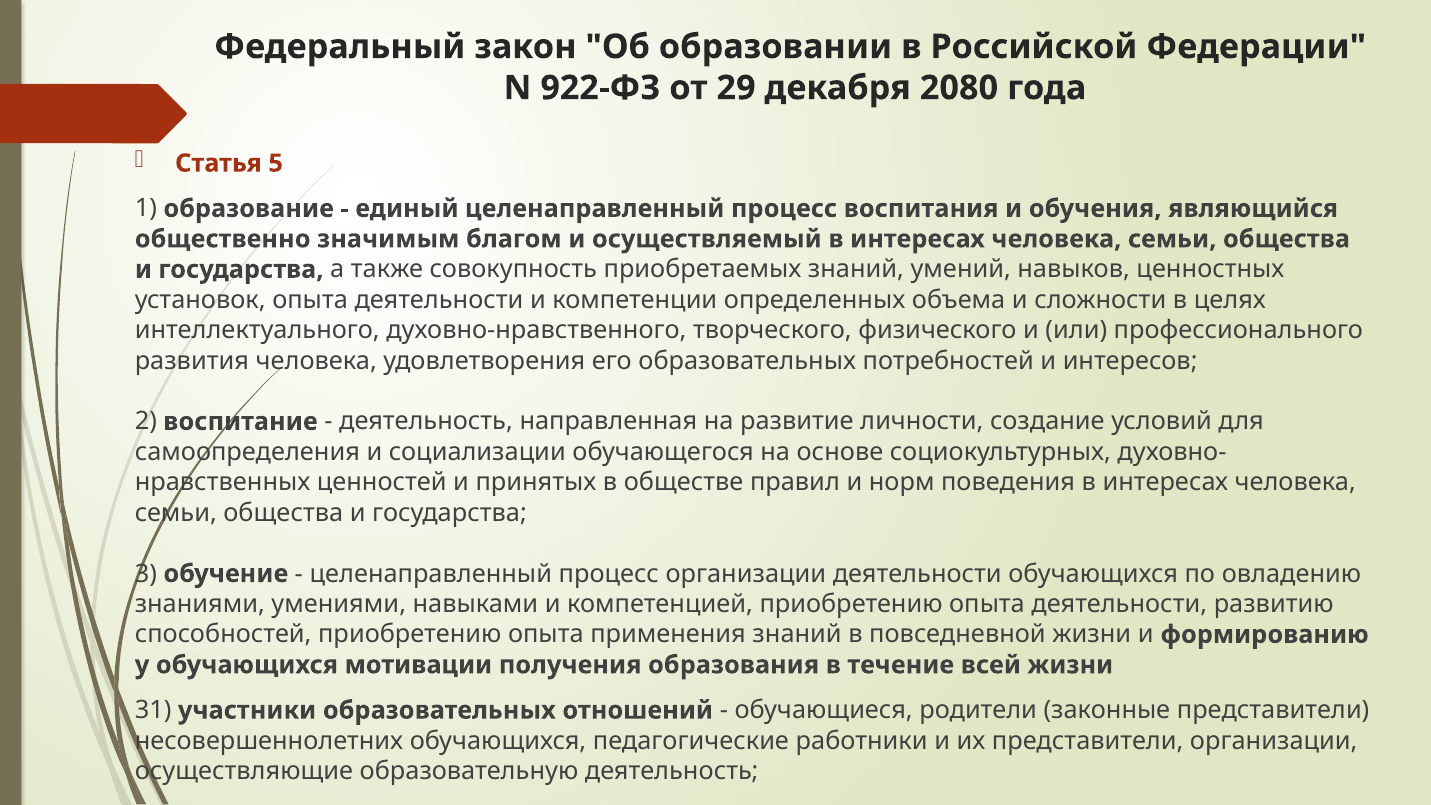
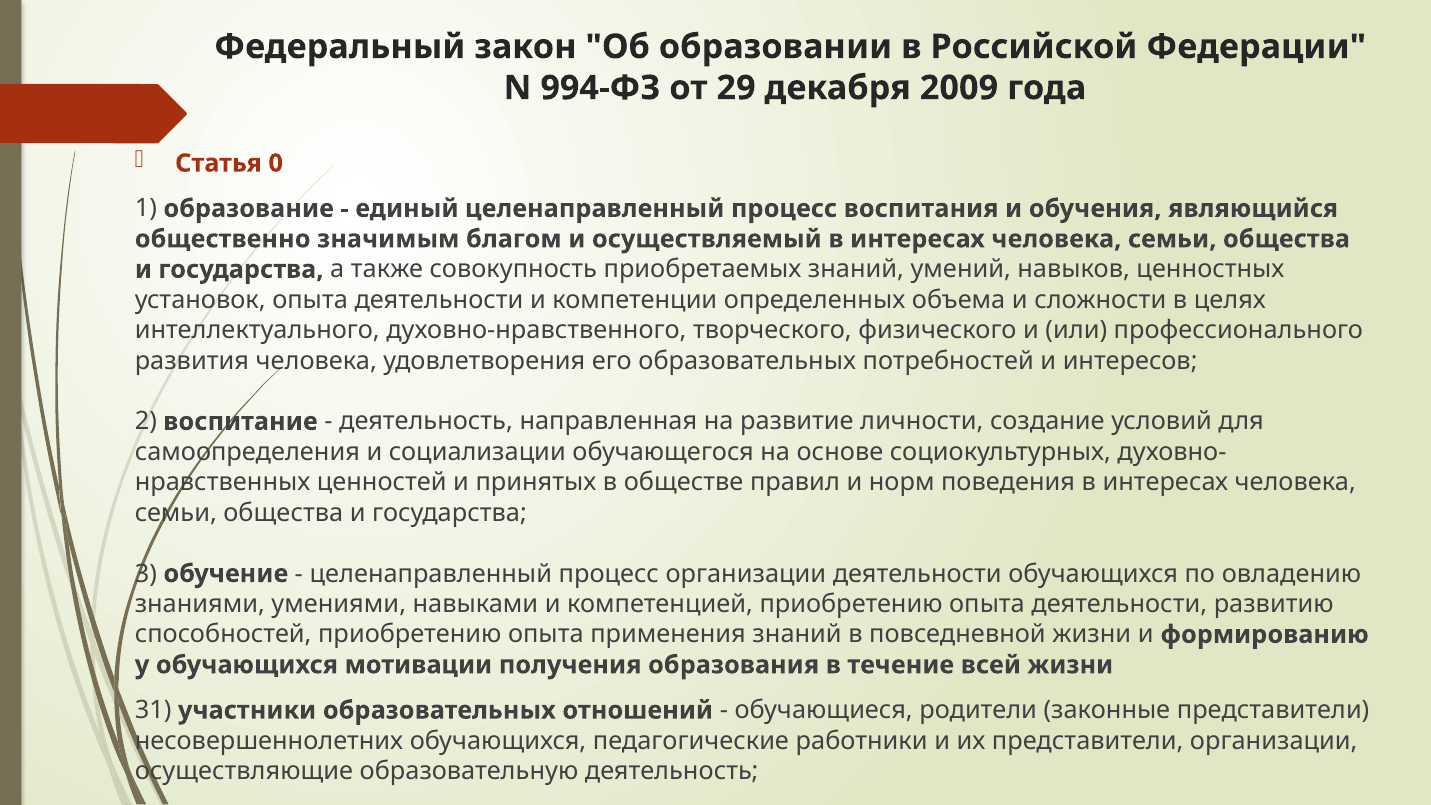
922-ФЗ: 922-ФЗ -> 994-ФЗ
2080: 2080 -> 2009
5: 5 -> 0
